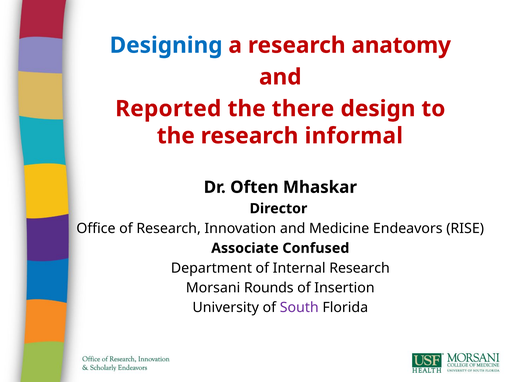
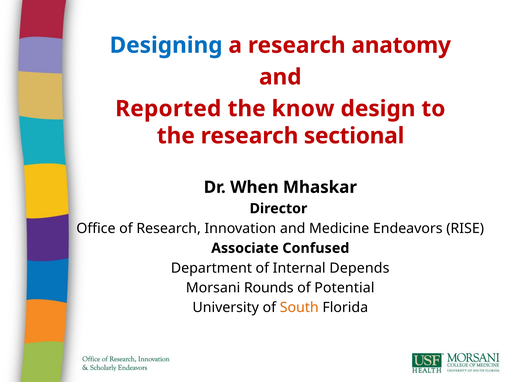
there: there -> know
informal: informal -> sectional
Often: Often -> When
Internal Research: Research -> Depends
Insertion: Insertion -> Potential
South colour: purple -> orange
